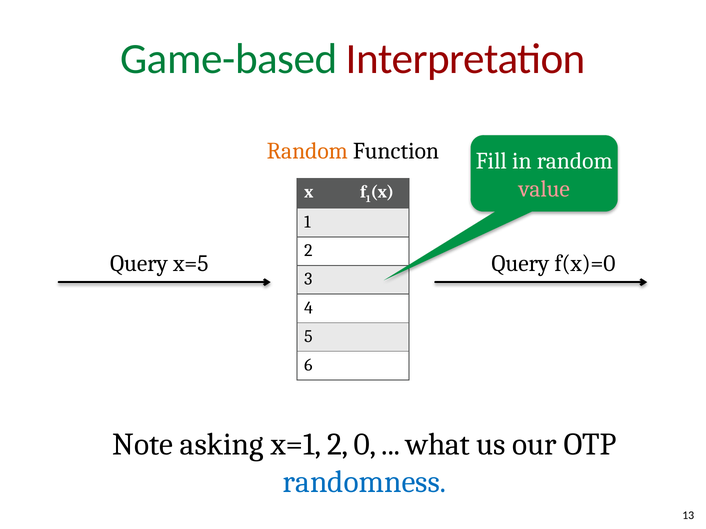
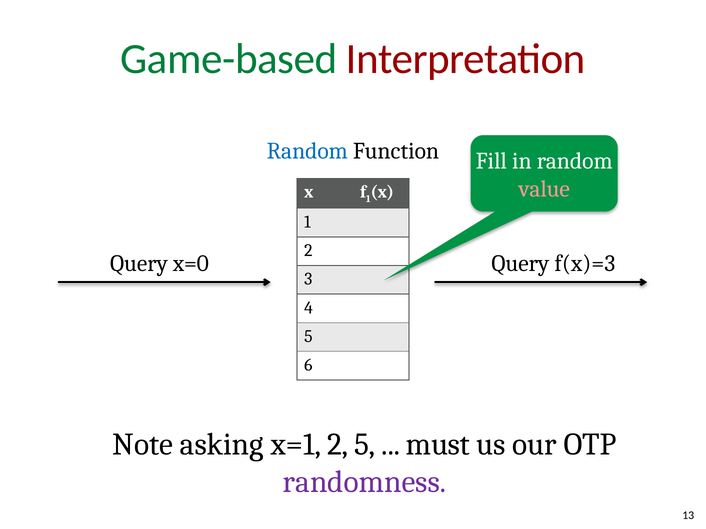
Random at (307, 151) colour: orange -> blue
x=5: x=5 -> x=0
f(x)=0: f(x)=0 -> f(x)=3
2 0: 0 -> 5
what: what -> must
randomness colour: blue -> purple
